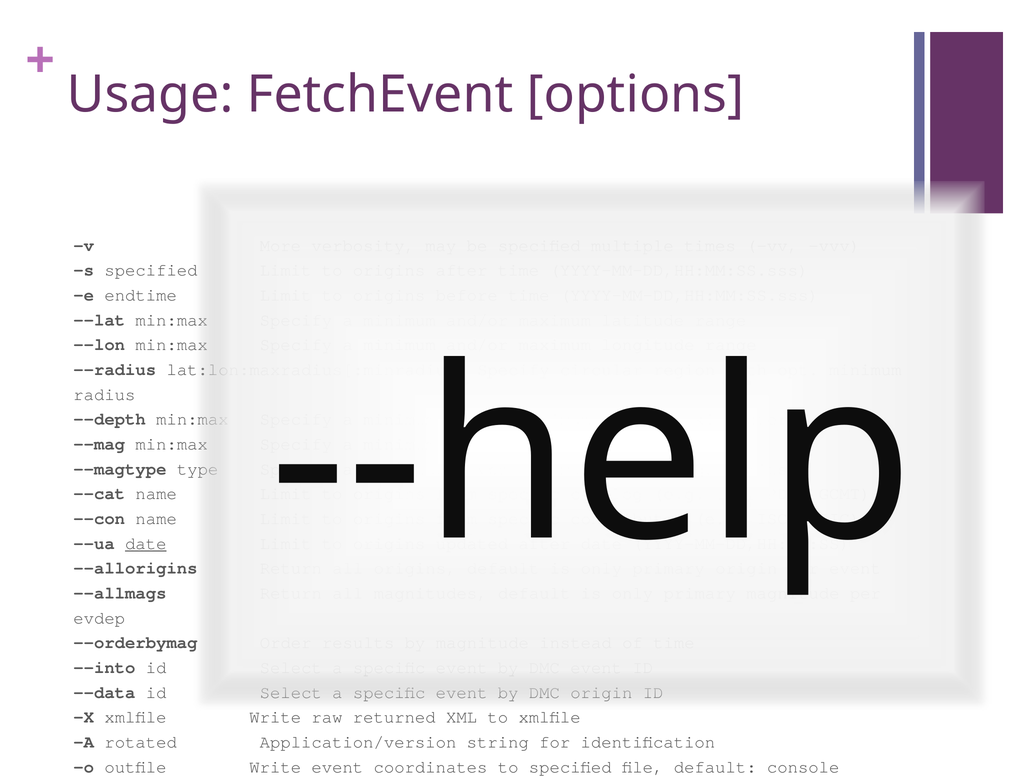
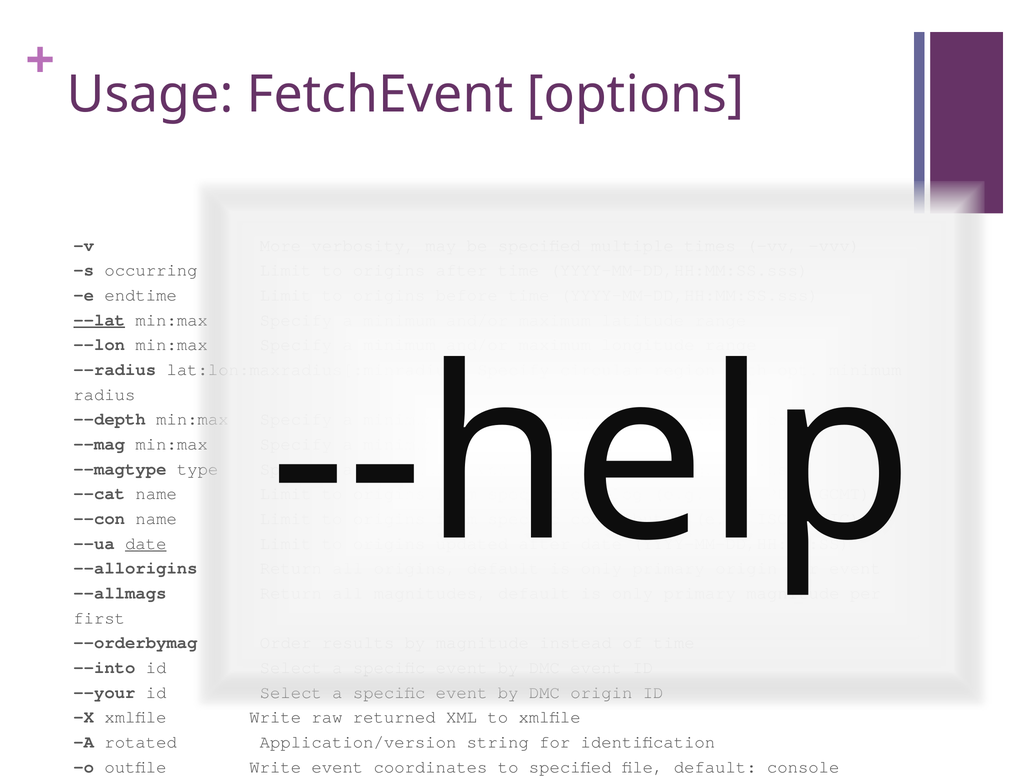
s specified: specified -> occurring
--lat underline: none -> present
evdep: evdep -> first
--data: --data -> --your
